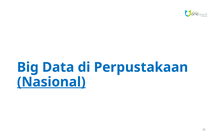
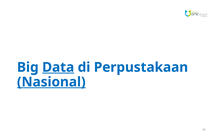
Data underline: none -> present
